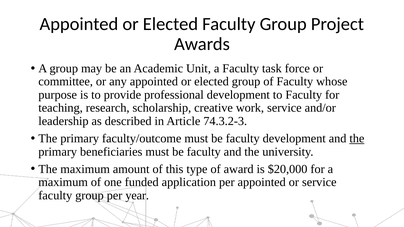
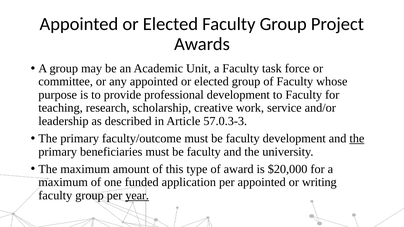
74.3.2-3: 74.3.2-3 -> 57.0.3-3
or service: service -> writing
year underline: none -> present
